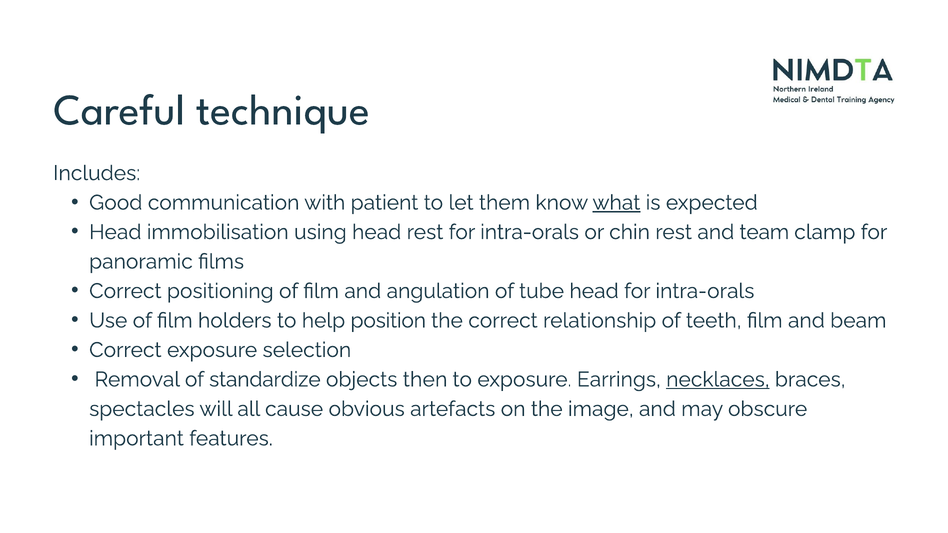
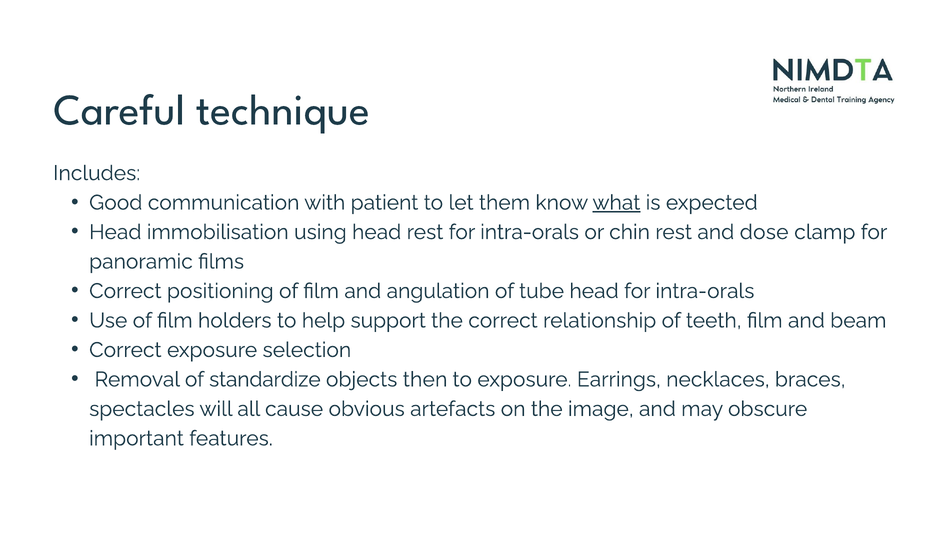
team: team -> dose
position: position -> support
necklaces underline: present -> none
